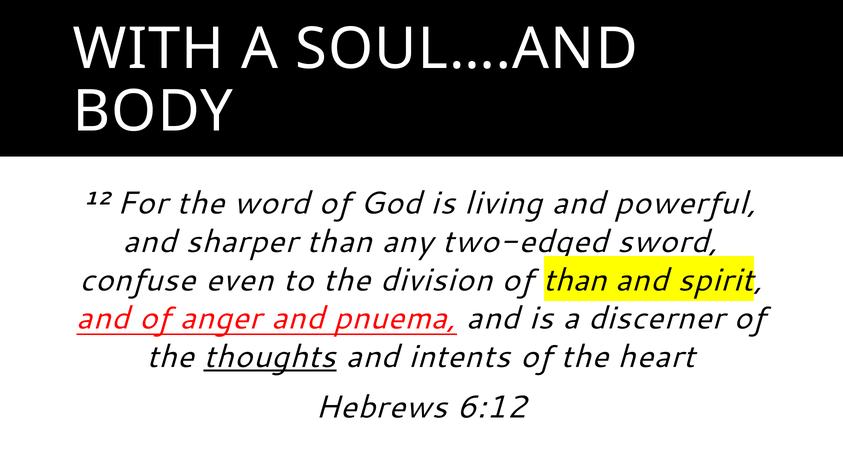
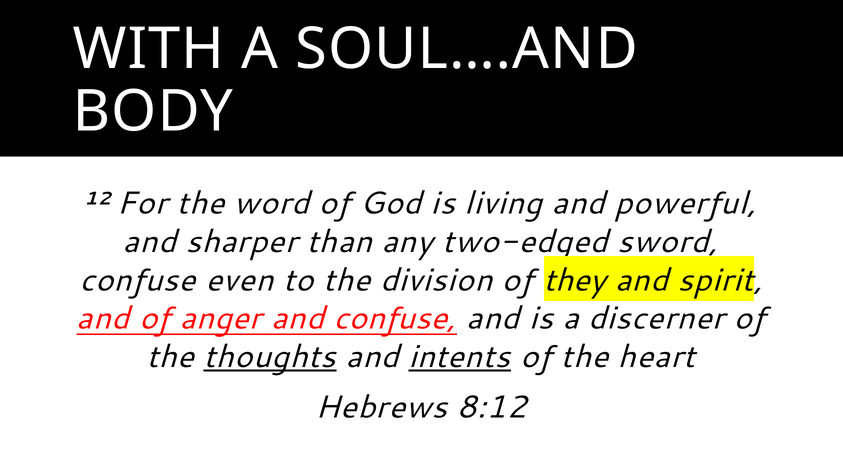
of than: than -> they
and pnuema: pnuema -> confuse
intents underline: none -> present
6:12: 6:12 -> 8:12
